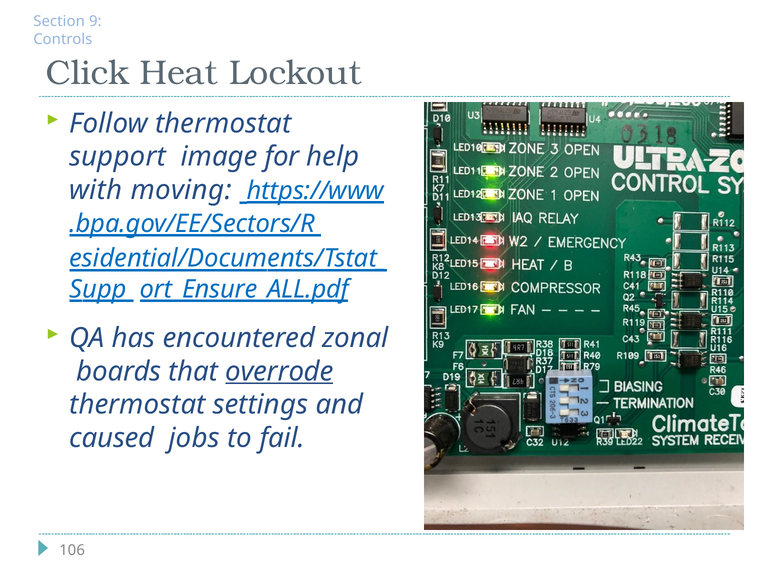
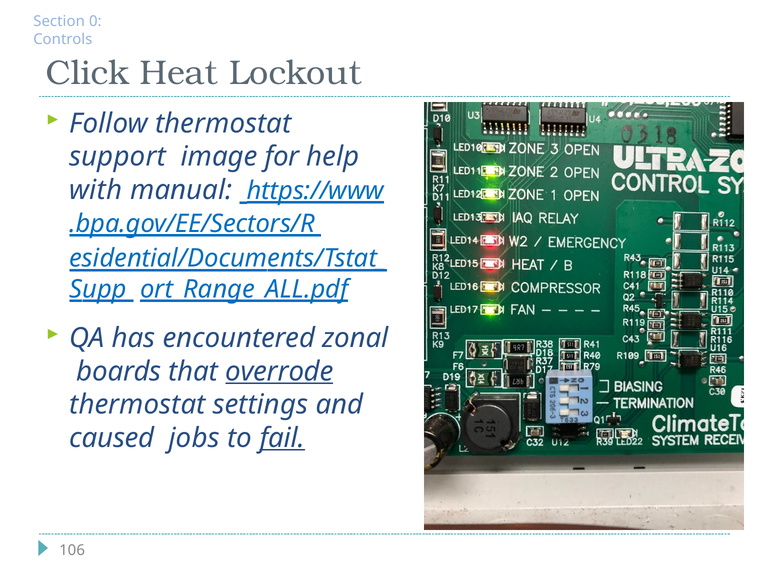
9: 9 -> 0
moving: moving -> manual
ort_Ensure_ALL.pdf: ort_Ensure_ALL.pdf -> ort_Range_ALL.pdf
fail underline: none -> present
